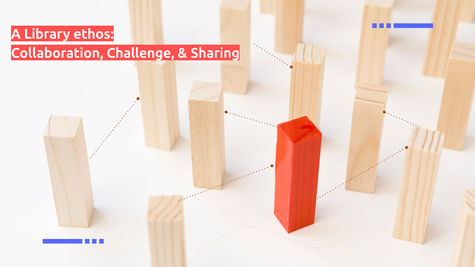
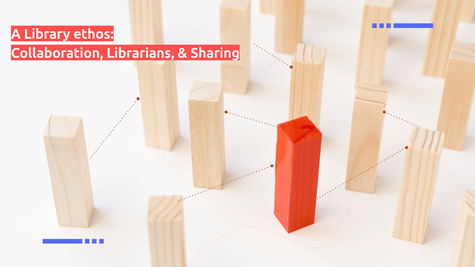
Challenge: Challenge -> Librarians
